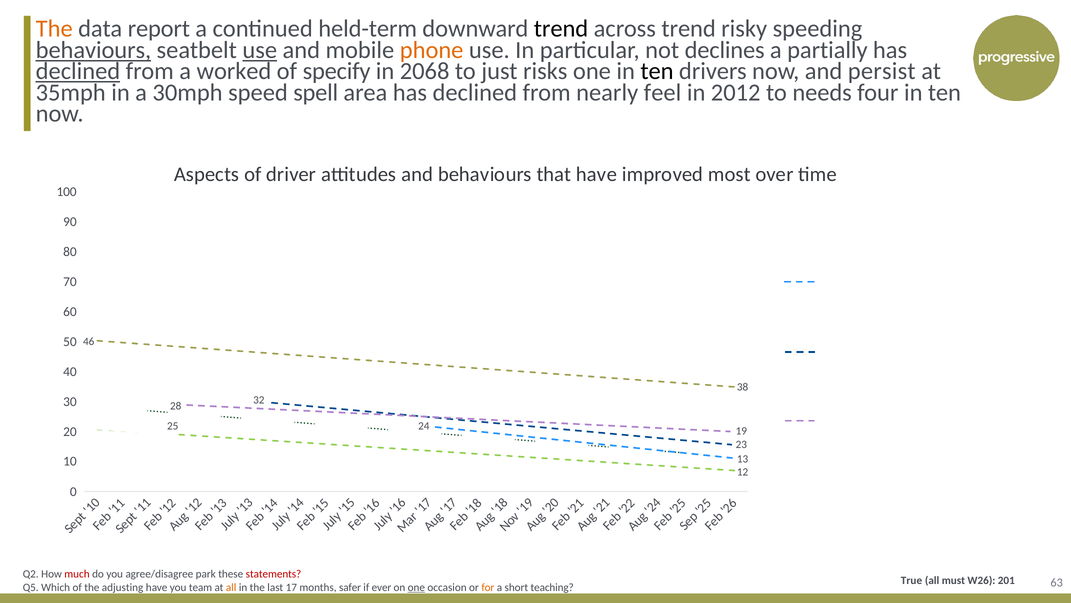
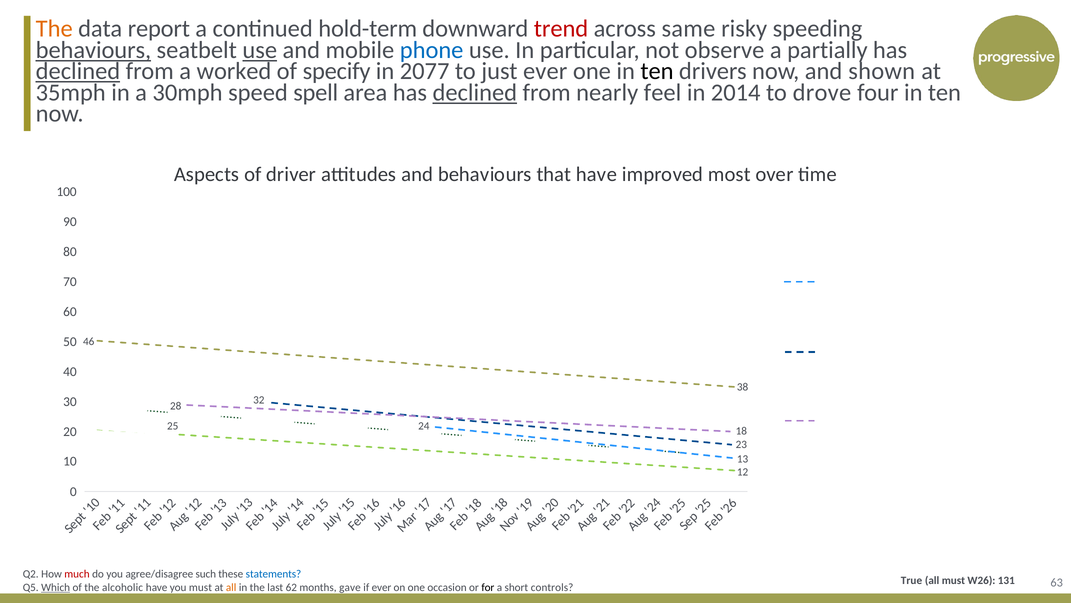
held-term: held-term -> hold-term
trend at (561, 29) colour: black -> red
across trend: trend -> same
phone colour: orange -> blue
declines: declines -> observe
2068: 2068 -> 2077
just risks: risks -> ever
persist: persist -> shown
declined at (475, 92) underline: none -> present
2012: 2012 -> 2014
needs: needs -> drove
19: 19 -> 18
park: park -> such
statements colour: red -> blue
201: 201 -> 131
Which underline: none -> present
adjusting: adjusting -> alcoholic
you team: team -> must
17: 17 -> 62
safer: safer -> gave
one at (416, 587) underline: present -> none
for colour: orange -> black
teaching: teaching -> controls
